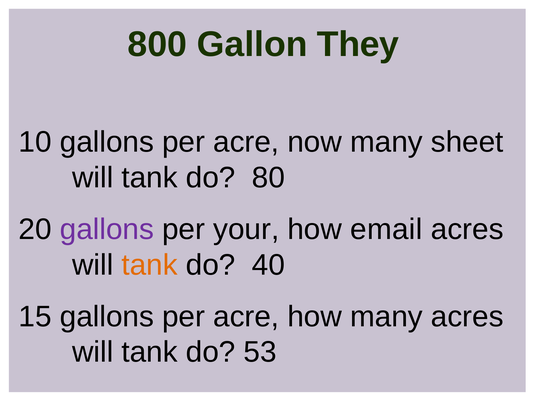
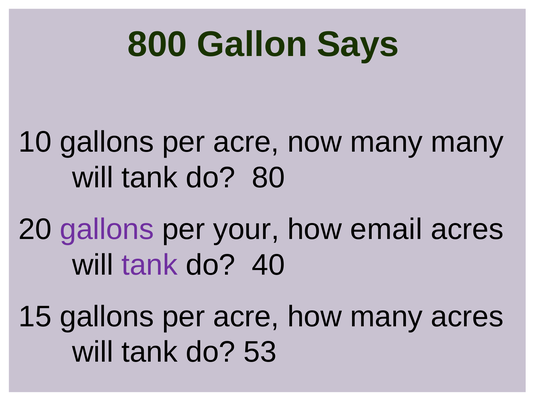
They: They -> Says
many sheet: sheet -> many
tank at (150, 265) colour: orange -> purple
